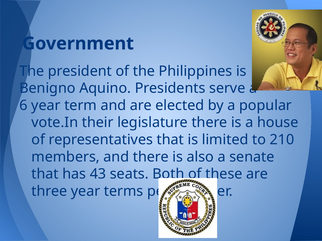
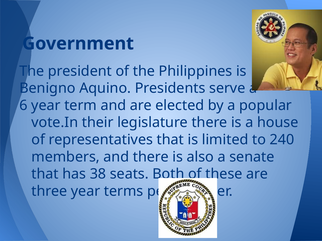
210: 210 -> 240
43: 43 -> 38
